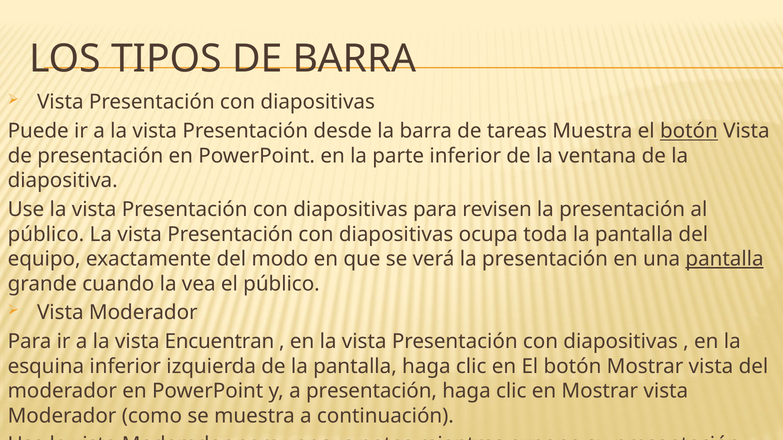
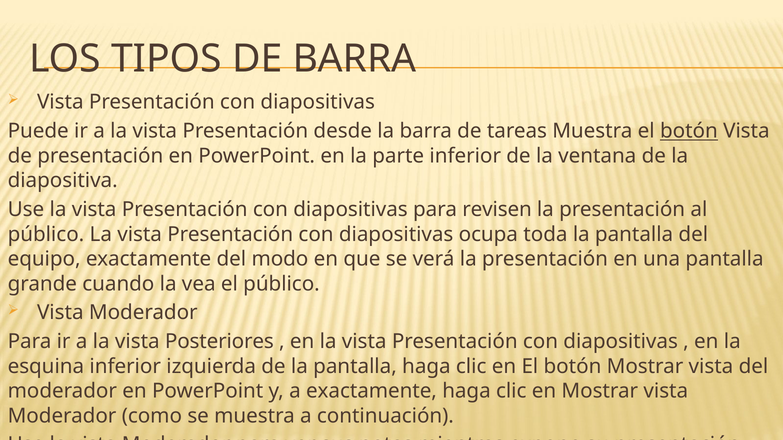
pantalla at (725, 259) underline: present -> none
Encuentran: Encuentran -> Posteriores
a presentación: presentación -> exactamente
